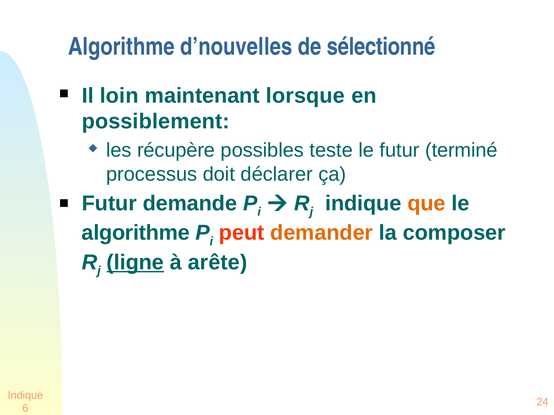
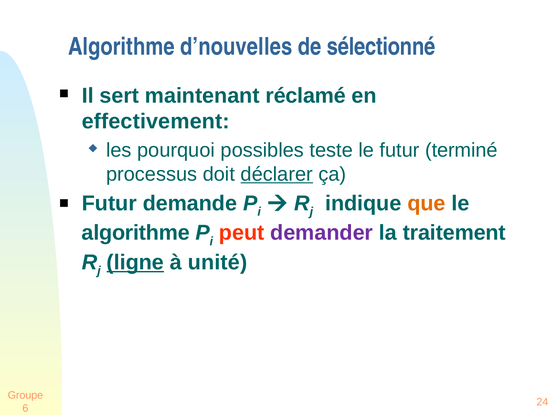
loin: loin -> sert
lorsque: lorsque -> réclamé
possiblement: possiblement -> effectivement
récupère: récupère -> pourquoi
déclarer underline: none -> present
demander colour: orange -> purple
composer: composer -> traitement
arête: arête -> unité
Indique at (25, 396): Indique -> Groupe
